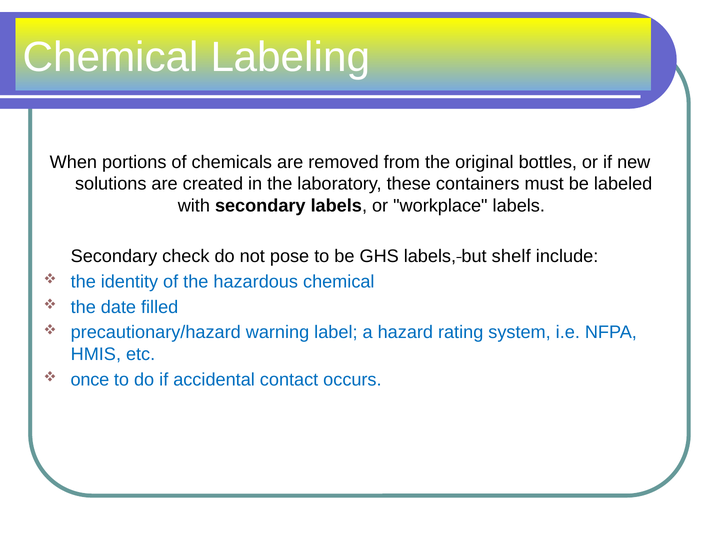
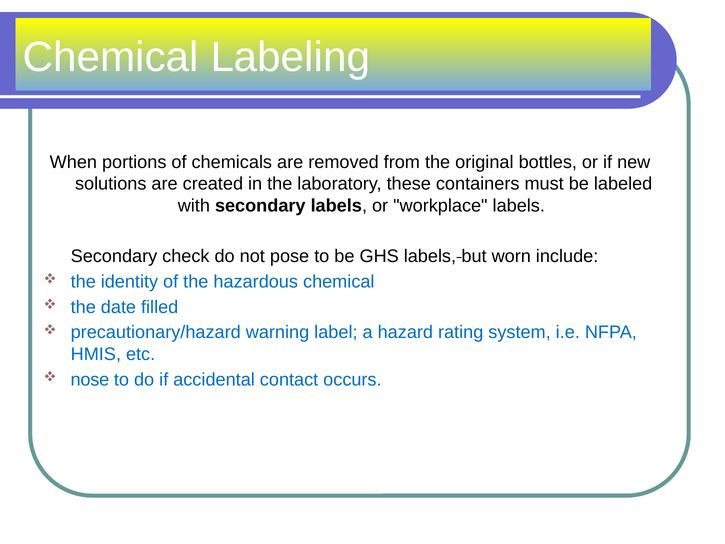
shelf: shelf -> worn
once: once -> nose
